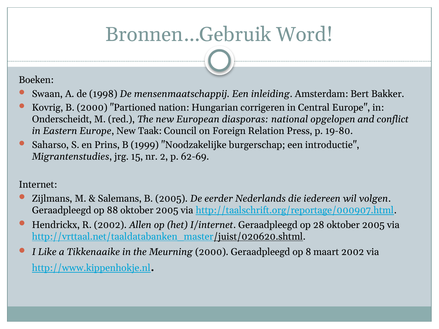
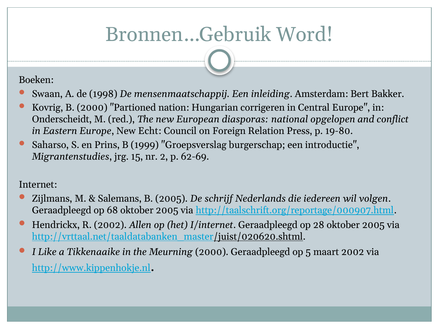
Taak: Taak -> Echt
Noodzakelijke: Noodzakelijke -> Groepsverslag
eerder: eerder -> schrijf
88: 88 -> 68
8: 8 -> 5
